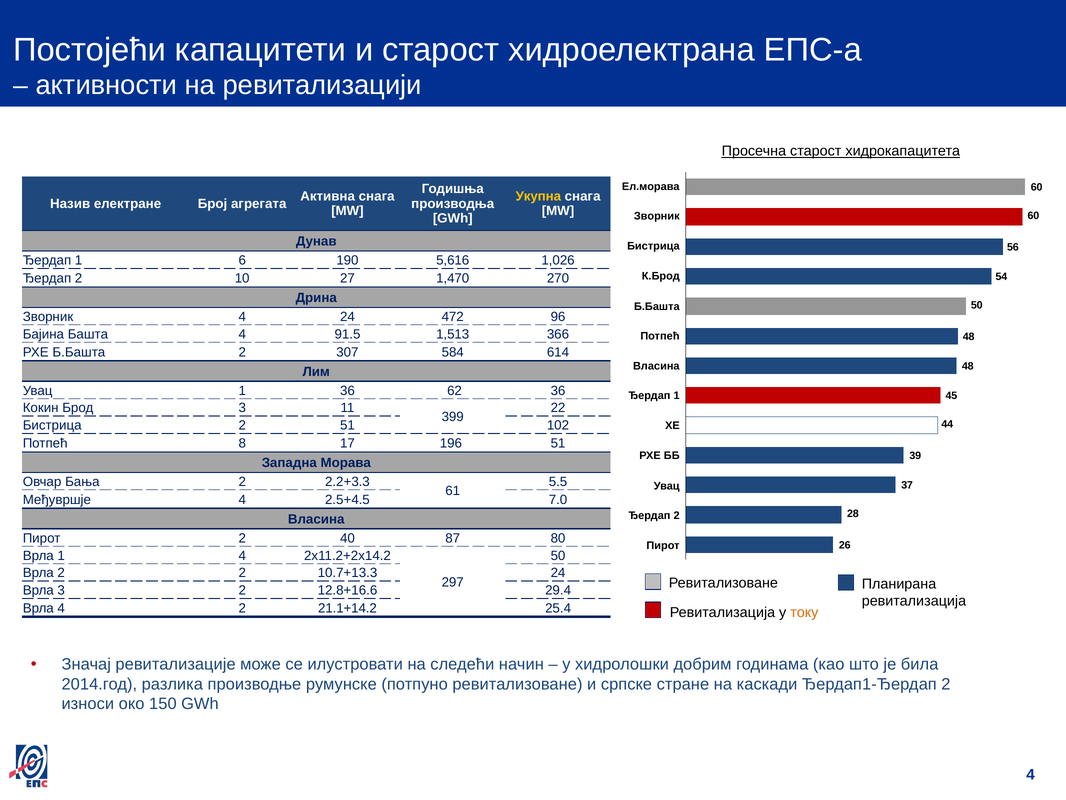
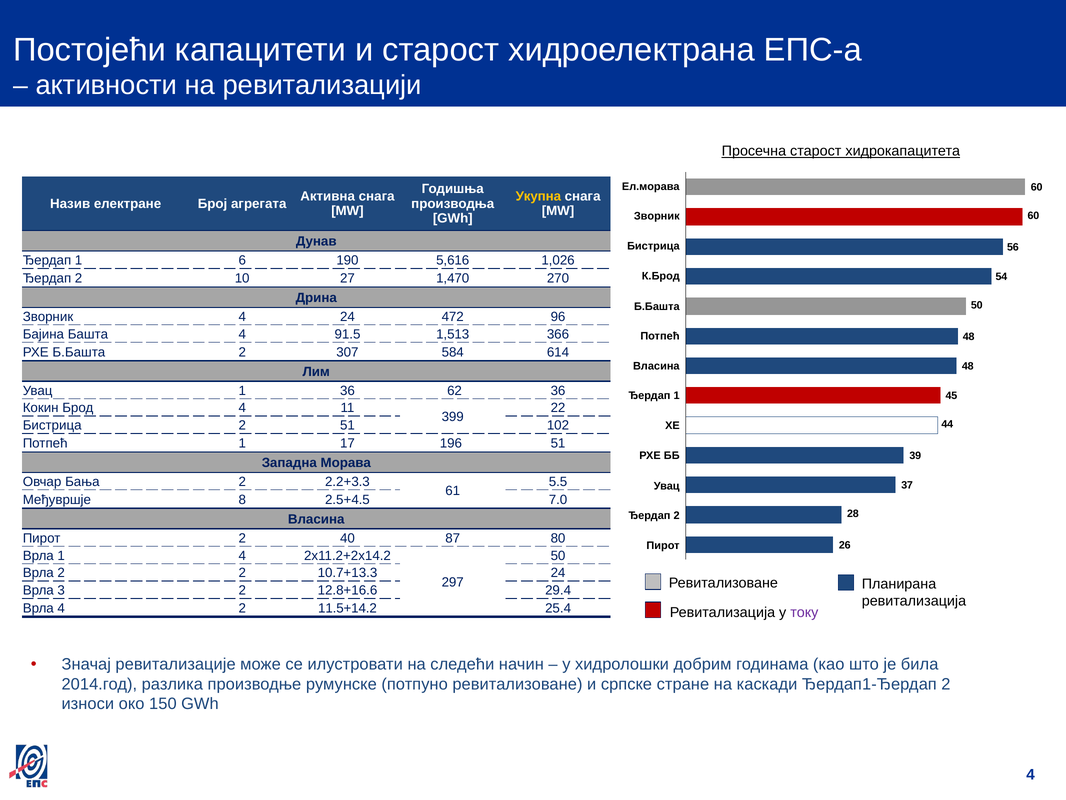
Брод 3: 3 -> 4
Потпећ 8: 8 -> 1
Међувршје 4: 4 -> 8
21.1+14.2: 21.1+14.2 -> 11.5+14.2
току colour: orange -> purple
